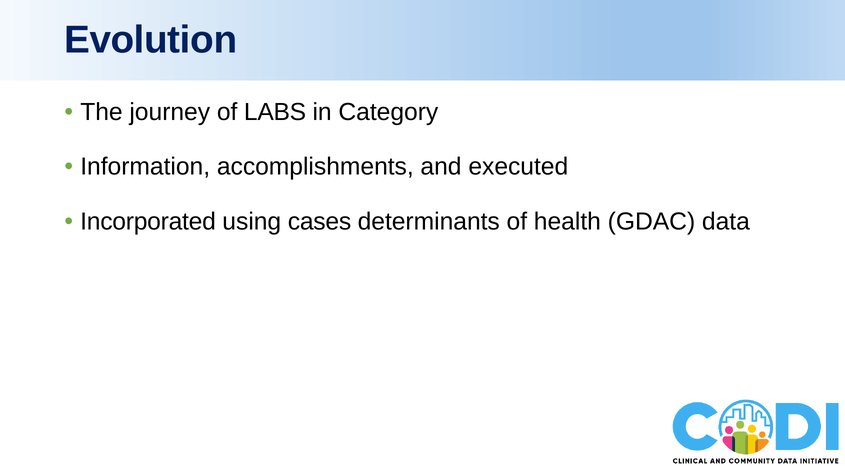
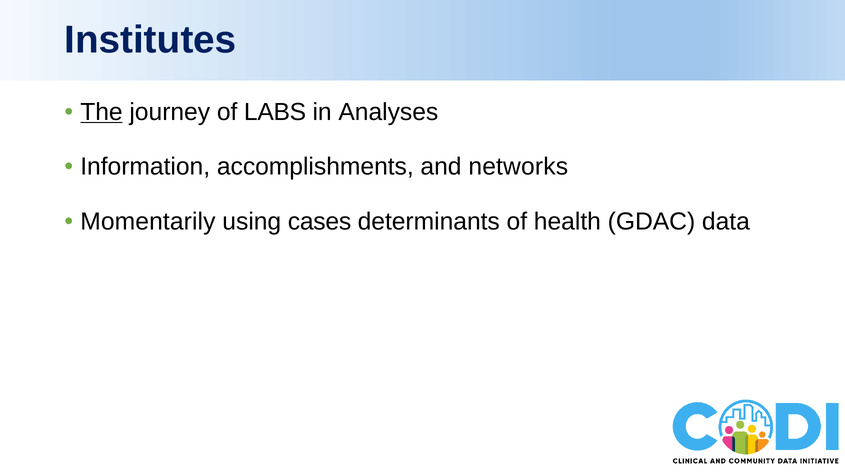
Evolution: Evolution -> Institutes
The underline: none -> present
Category: Category -> Analyses
executed: executed -> networks
Incorporated: Incorporated -> Momentarily
